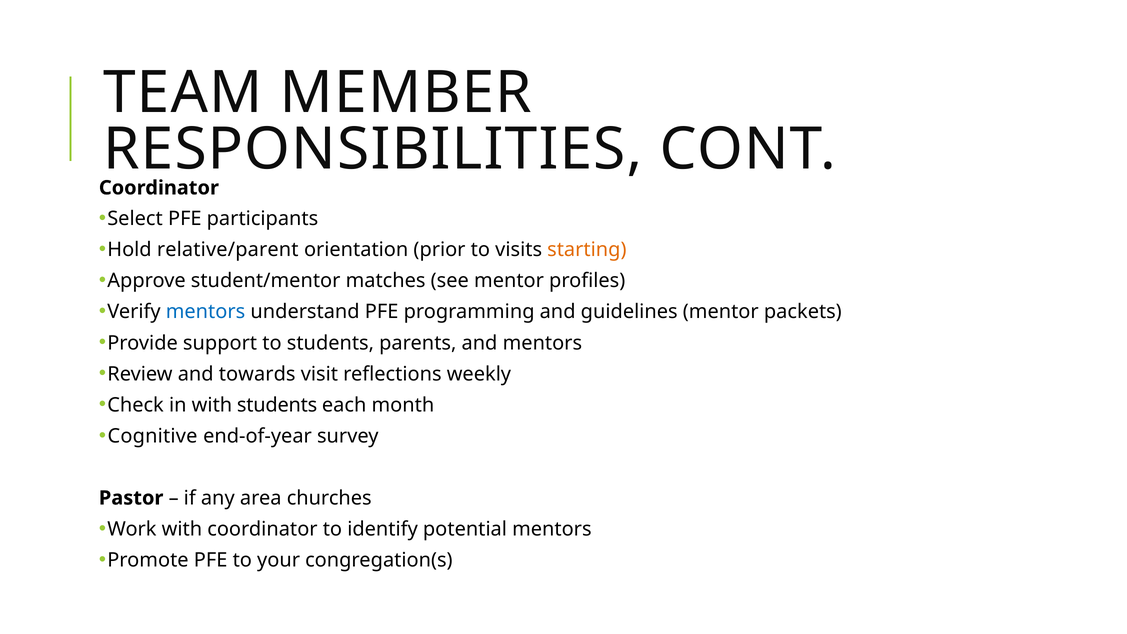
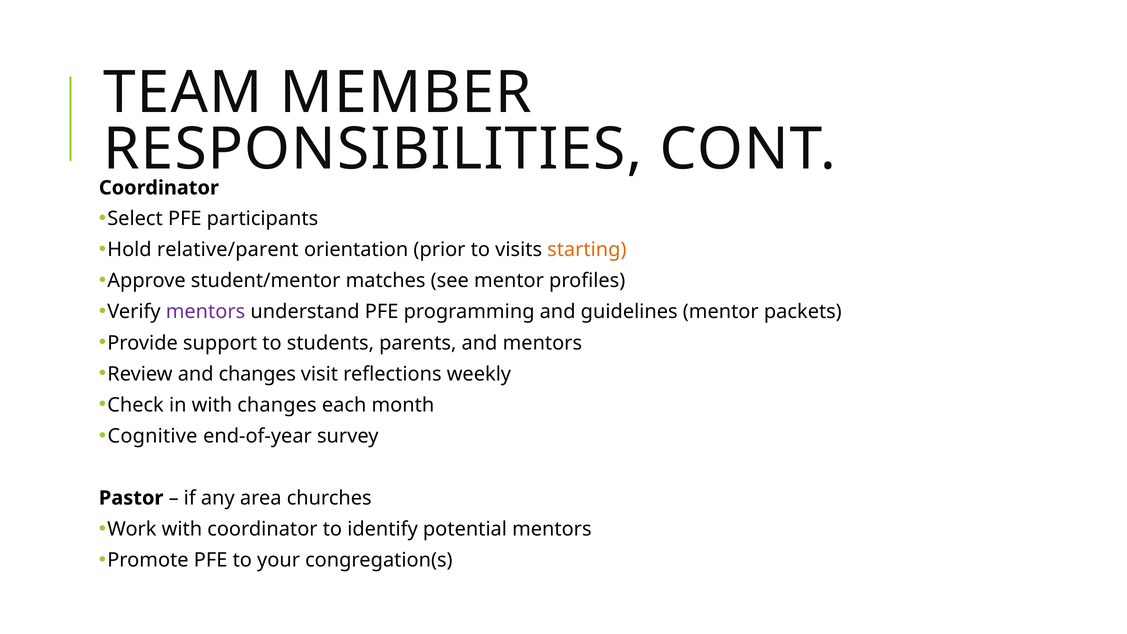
mentors at (206, 312) colour: blue -> purple
and towards: towards -> changes
with students: students -> changes
